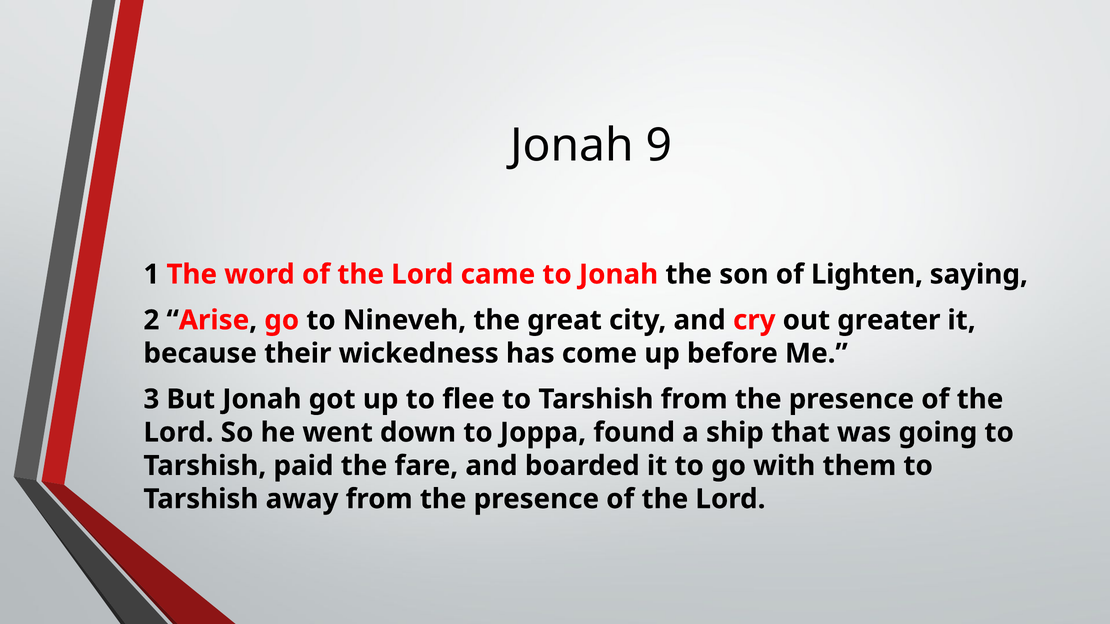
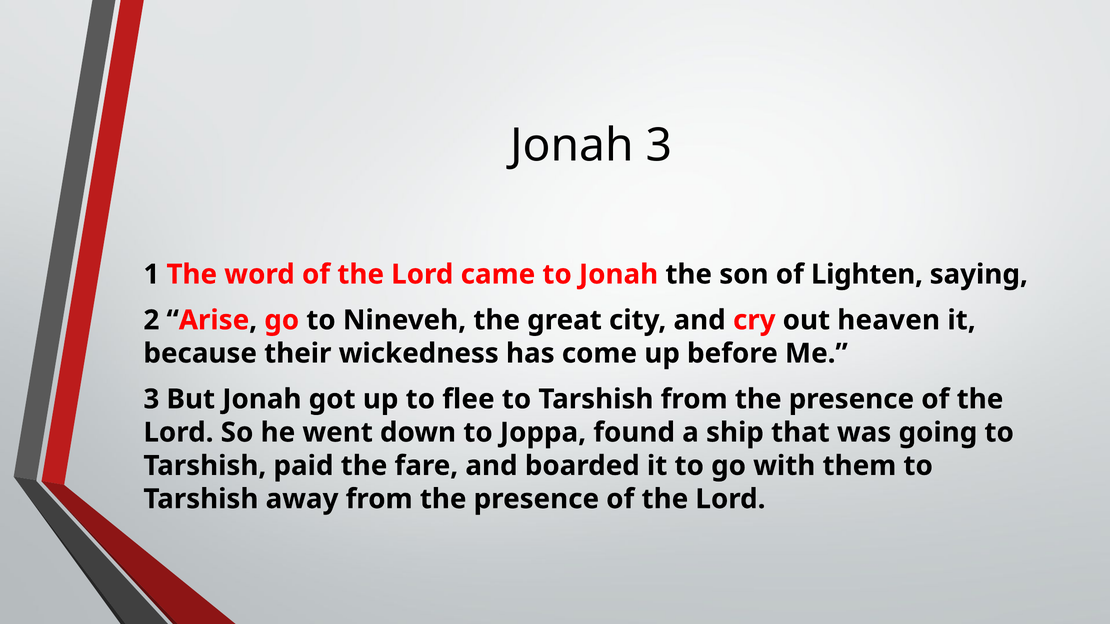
Jonah 9: 9 -> 3
greater: greater -> heaven
